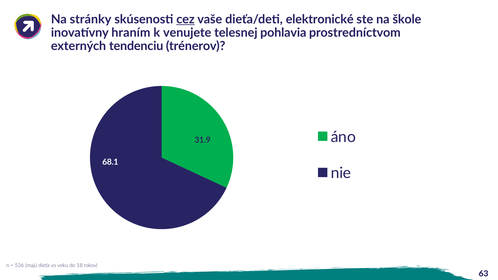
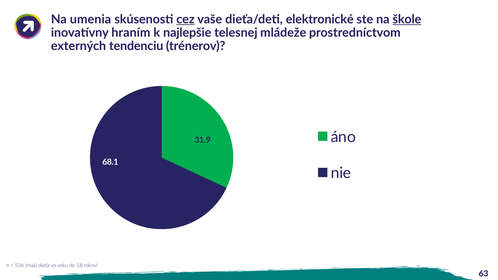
stránky: stránky -> umenia
škole underline: none -> present
venujete: venujete -> najlepšie
pohlavia: pohlavia -> mládeže
